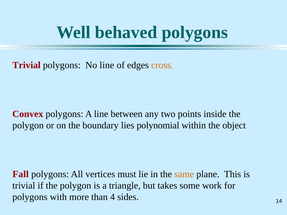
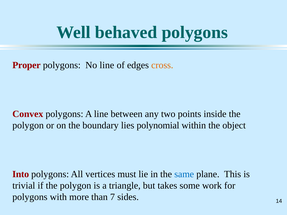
Trivial at (26, 65): Trivial -> Proper
Fall: Fall -> Into
same colour: orange -> blue
4: 4 -> 7
